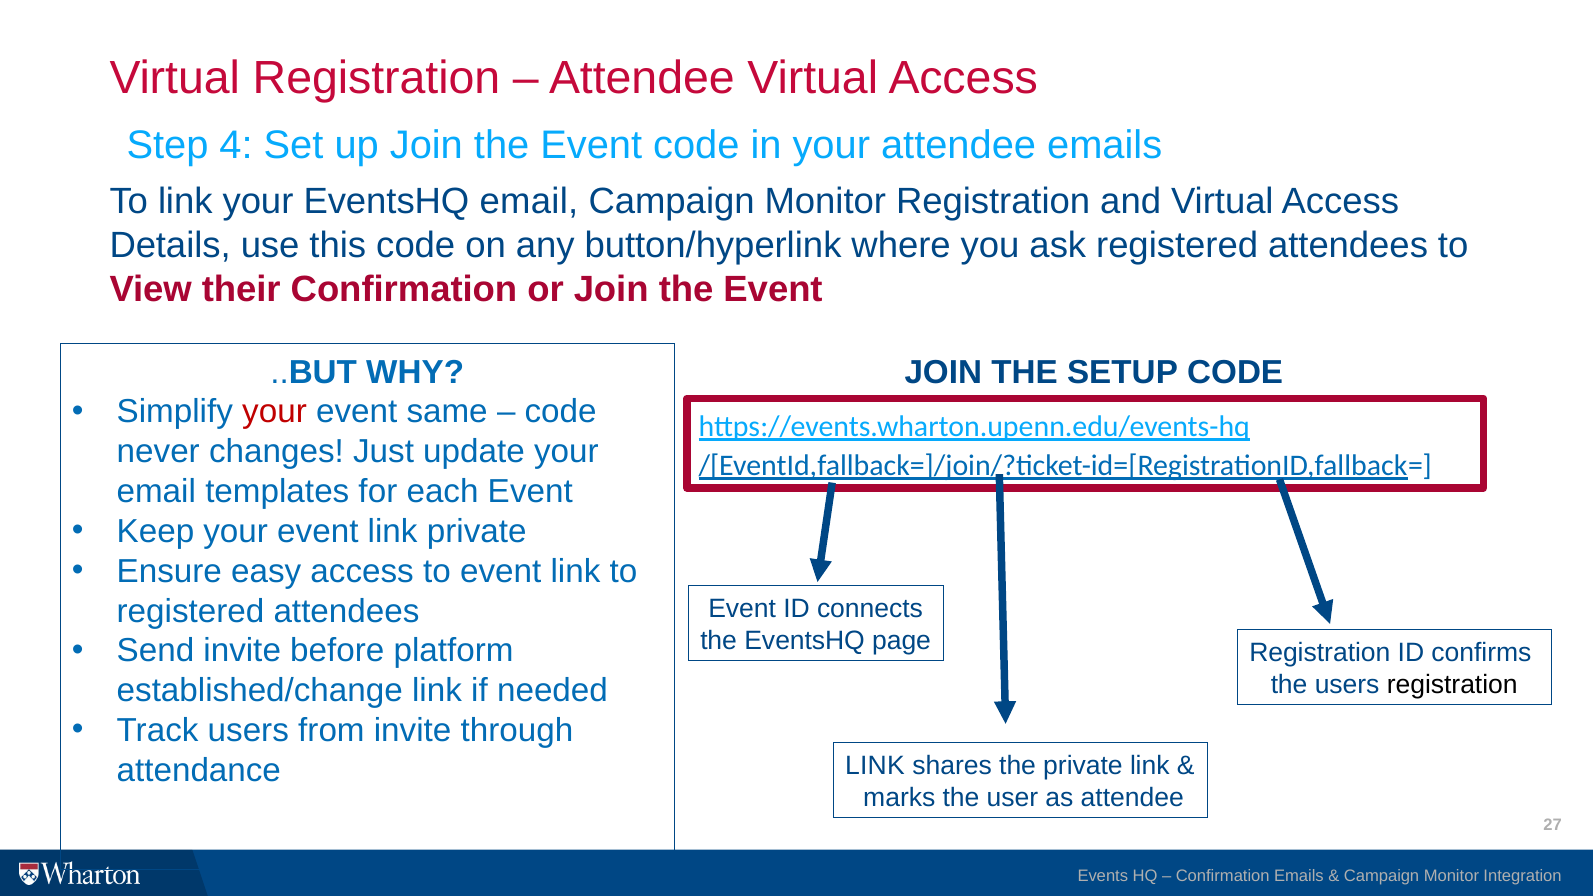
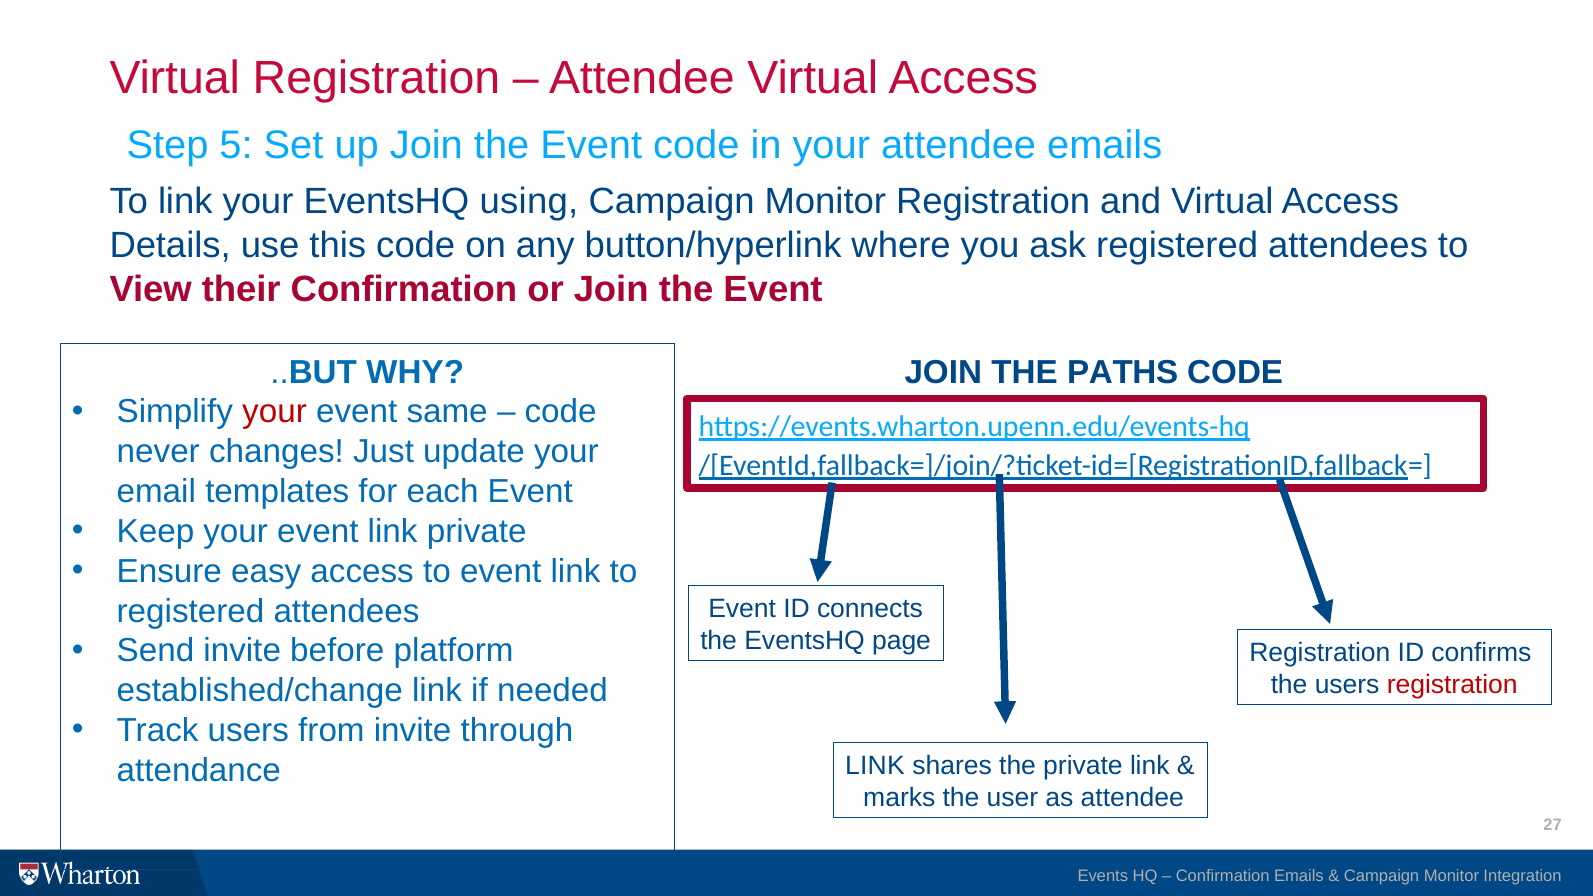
4: 4 -> 5
EventsHQ email: email -> using
SETUP: SETUP -> PATHS
registration at (1452, 685) colour: black -> red
